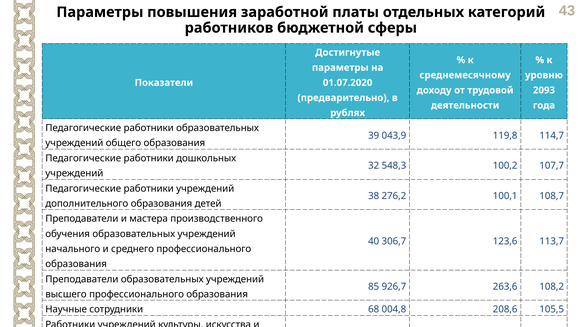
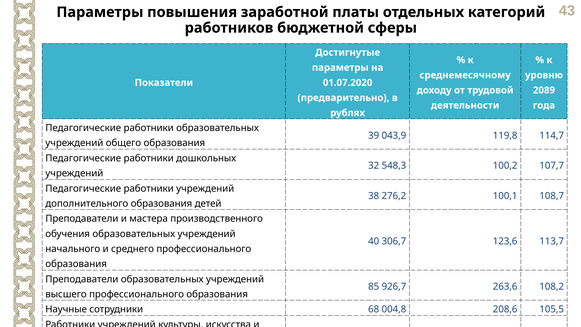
2093: 2093 -> 2089
